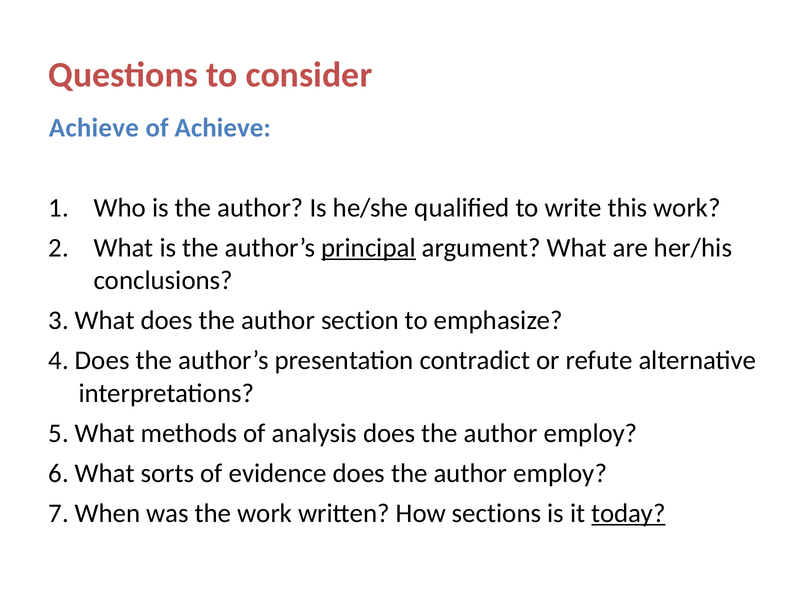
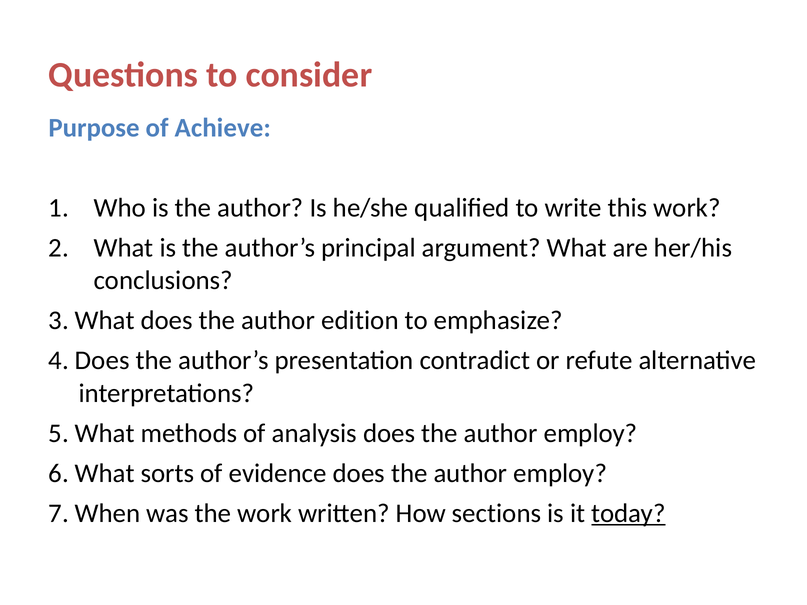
Achieve at (94, 128): Achieve -> Purpose
principal underline: present -> none
section: section -> edition
